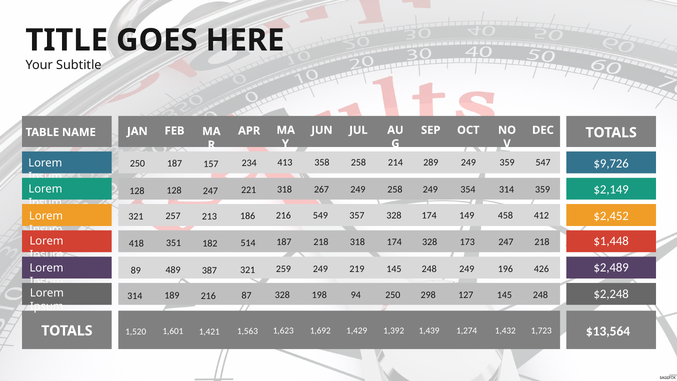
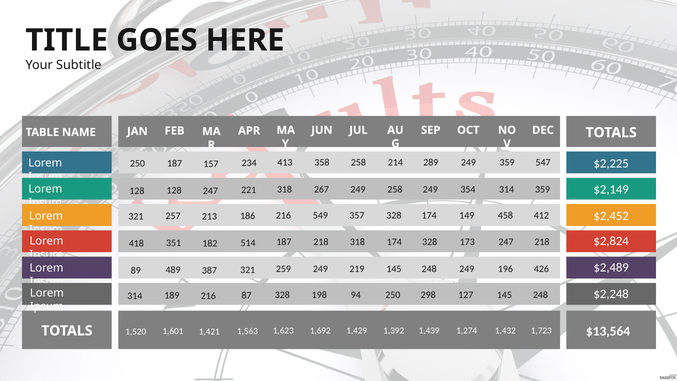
$9,726: $9,726 -> $2,225
$1,448: $1,448 -> $2,824
